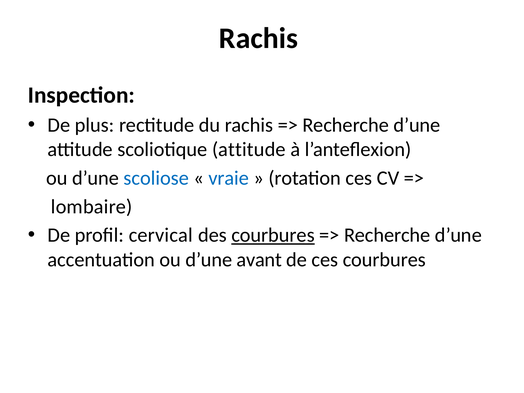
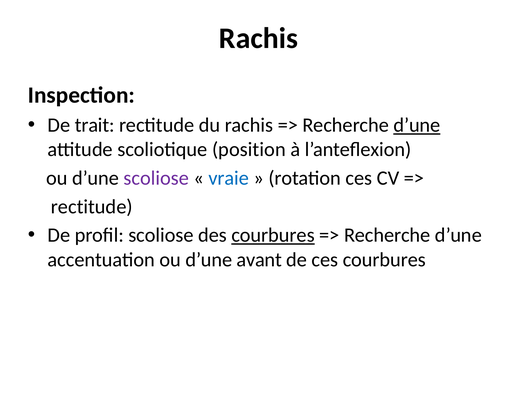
plus: plus -> trait
d’une at (417, 125) underline: none -> present
scoliotique attitude: attitude -> position
scoliose at (156, 178) colour: blue -> purple
lombaire at (92, 207): lombaire -> rectitude
profil cervical: cervical -> scoliose
